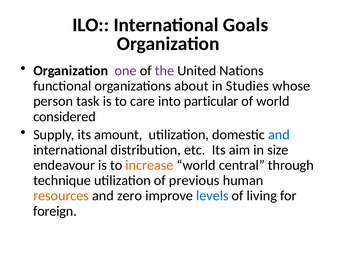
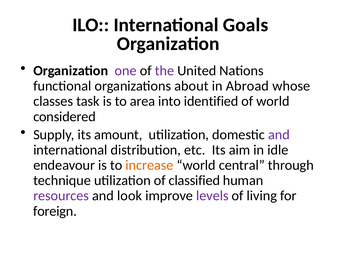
Studies: Studies -> Abroad
person: person -> classes
care: care -> area
particular: particular -> identified
and at (279, 135) colour: blue -> purple
size: size -> idle
previous: previous -> classified
resources colour: orange -> purple
zero: zero -> look
levels colour: blue -> purple
